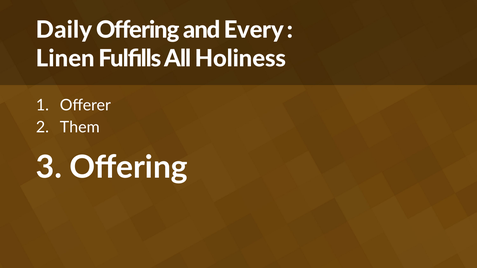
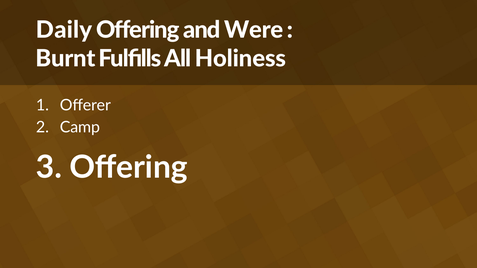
Every: Every -> Were
Linen: Linen -> Burnt
Them: Them -> Camp
